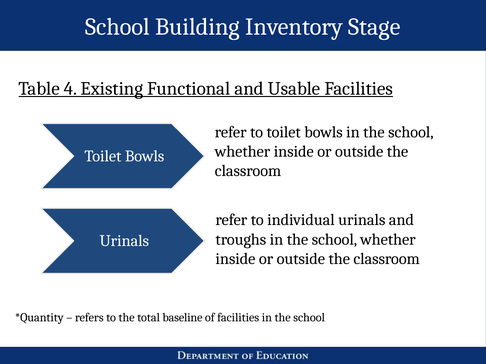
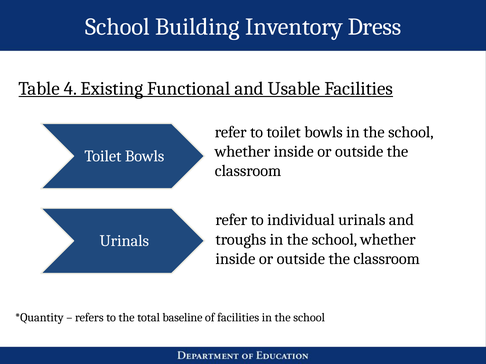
Stage: Stage -> Dress
